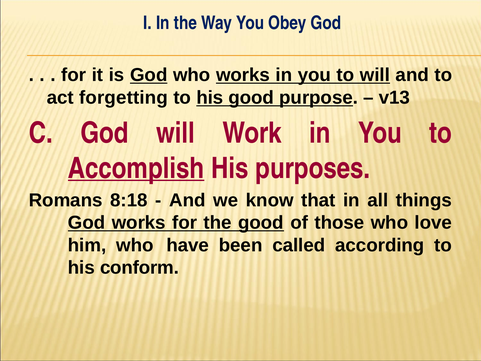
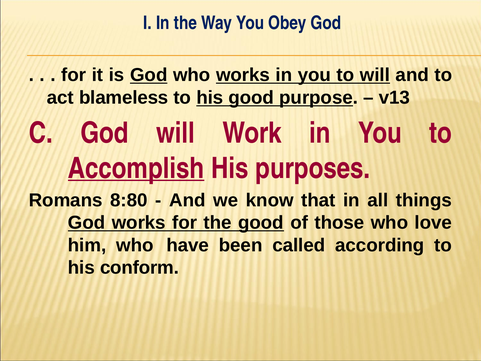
forgetting: forgetting -> blameless
8:18: 8:18 -> 8:80
